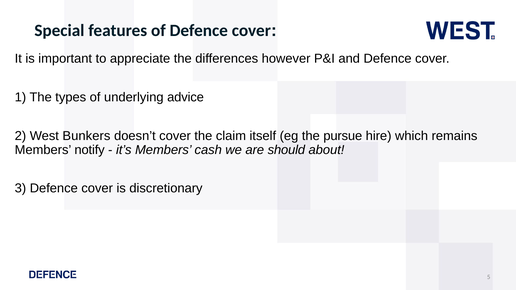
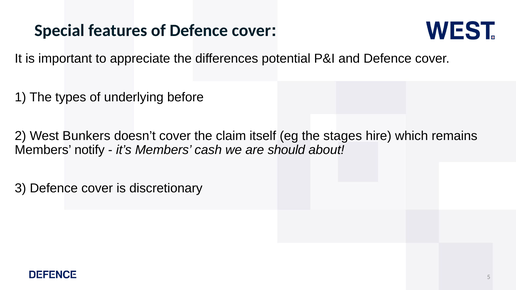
however: however -> potential
advice: advice -> before
pursue: pursue -> stages
